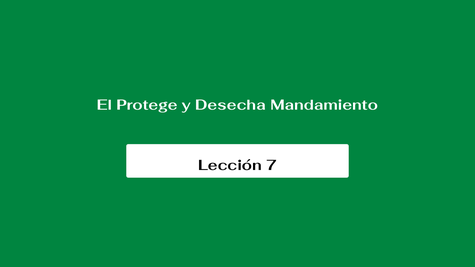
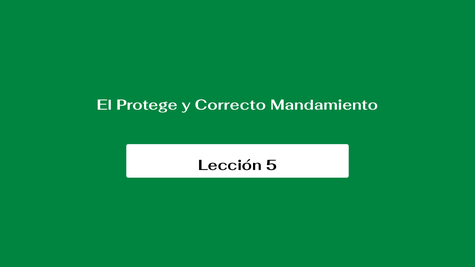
Desecha: Desecha -> Correcto
7: 7 -> 5
